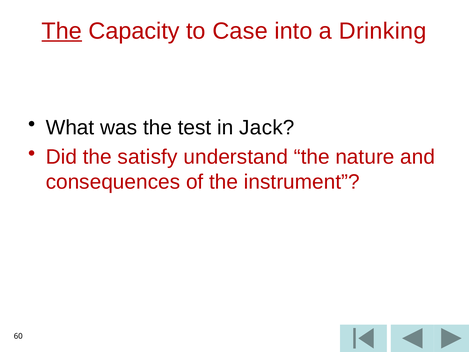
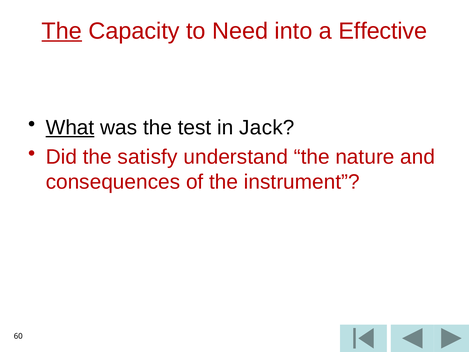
Case: Case -> Need
Drinking: Drinking -> Effective
What underline: none -> present
